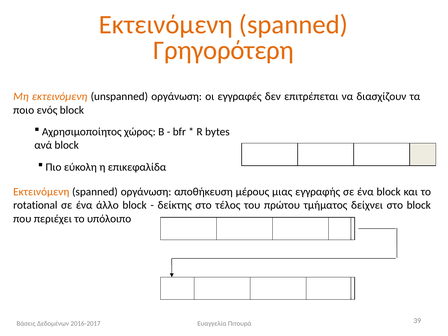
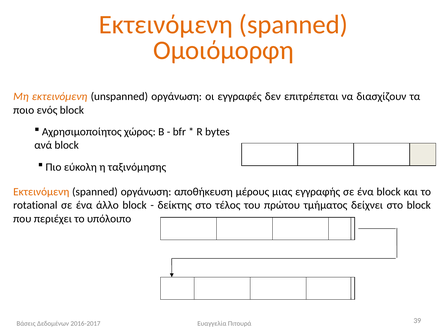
Γρηγορότερη: Γρηγορότερη -> Ομοιόμορφη
επικεφαλίδα: επικεφαλίδα -> ταξινόμησης
